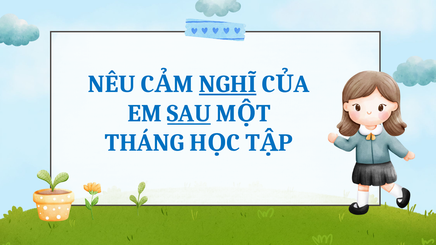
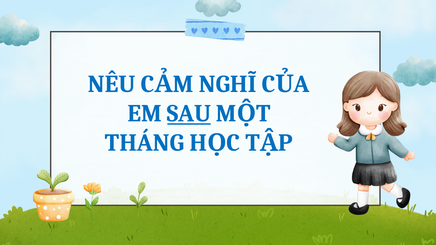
NGHĨ underline: present -> none
